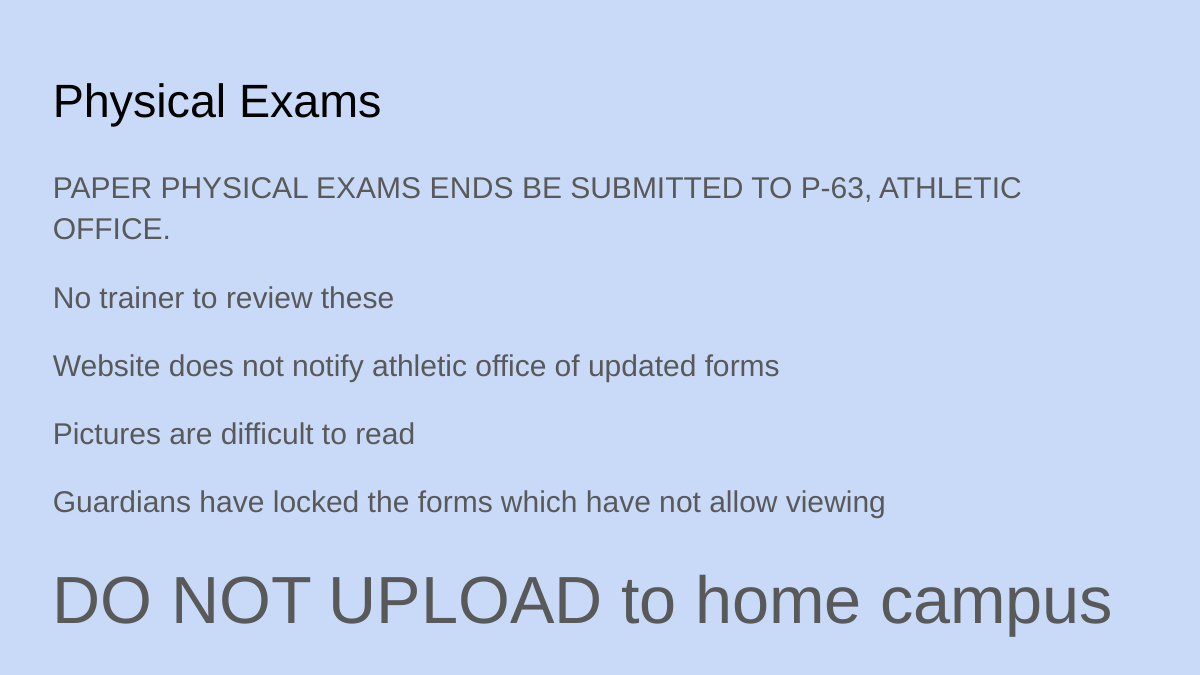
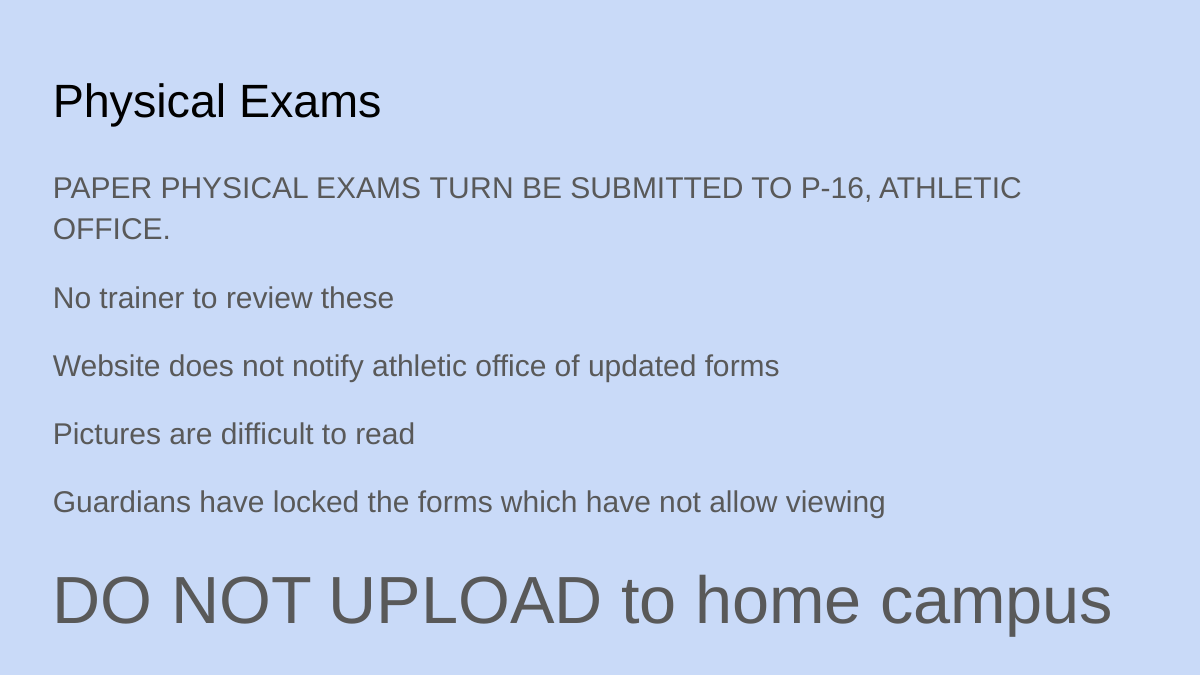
ENDS: ENDS -> TURN
P-63: P-63 -> P-16
